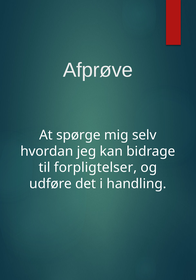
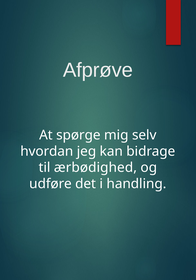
forpligtelser: forpligtelser -> ærbødighed
